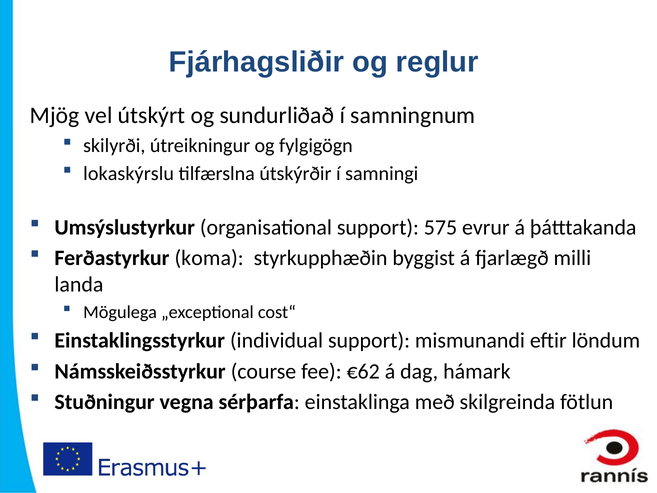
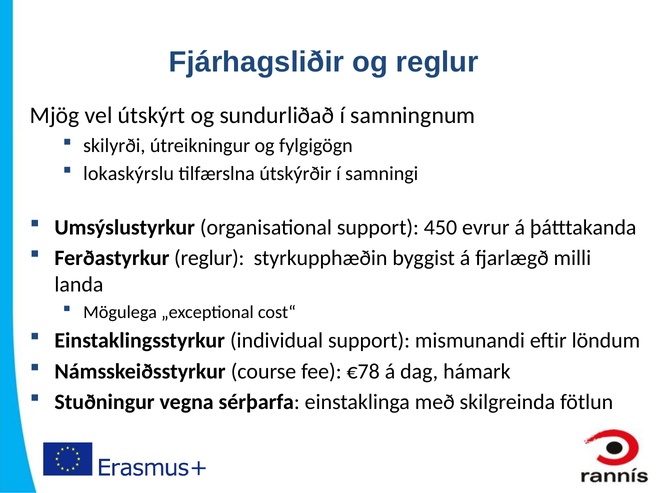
575: 575 -> 450
Ferðastyrkur koma: koma -> reglur
€62: €62 -> €78
